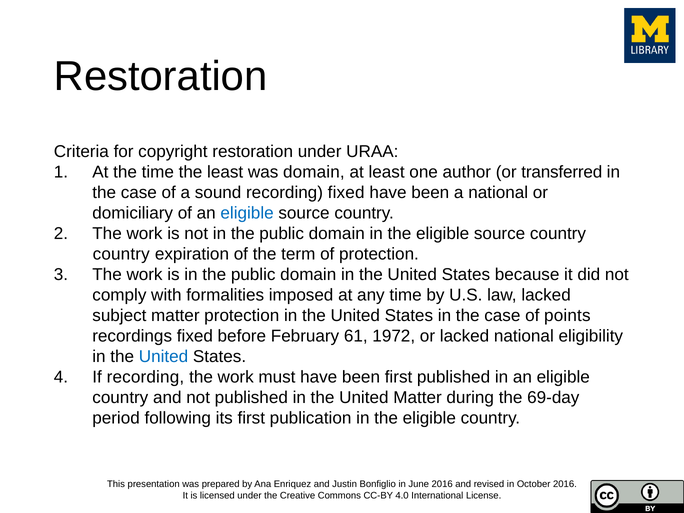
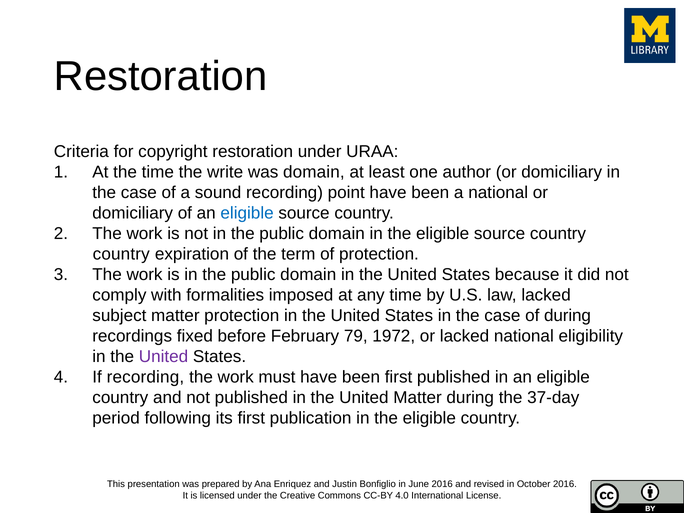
the least: least -> write
author or transferred: transferred -> domiciliary
recording fixed: fixed -> point
of points: points -> during
61: 61 -> 79
United at (163, 357) colour: blue -> purple
69-day: 69-day -> 37-day
